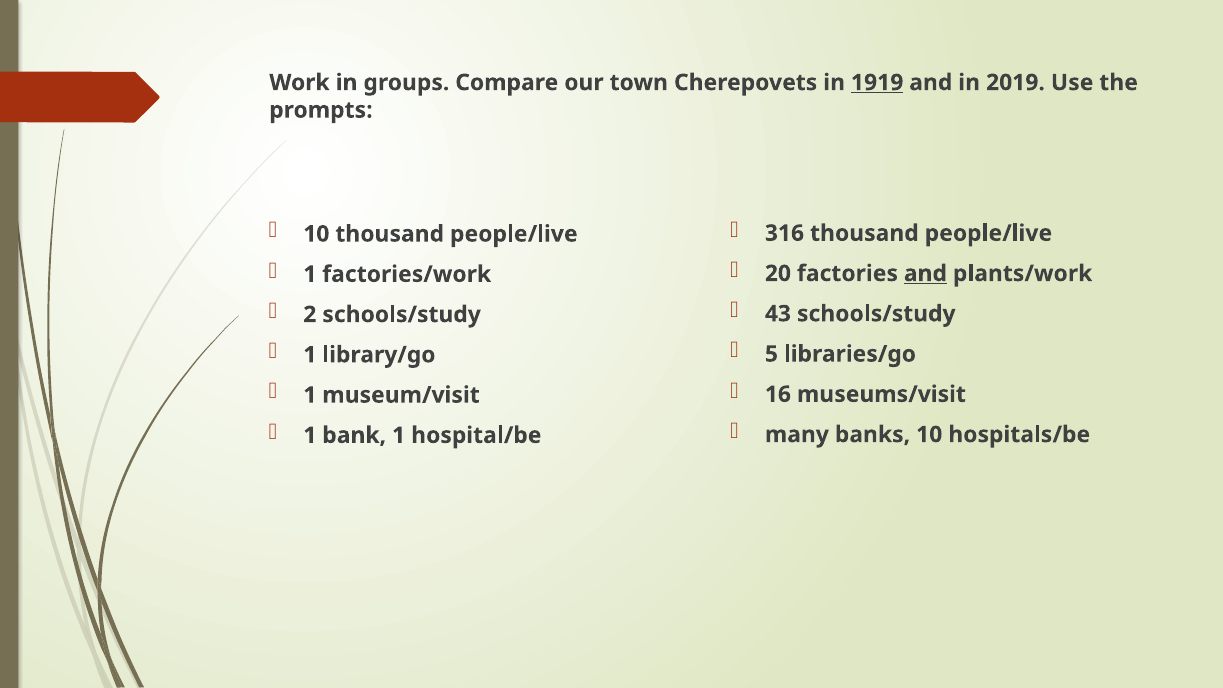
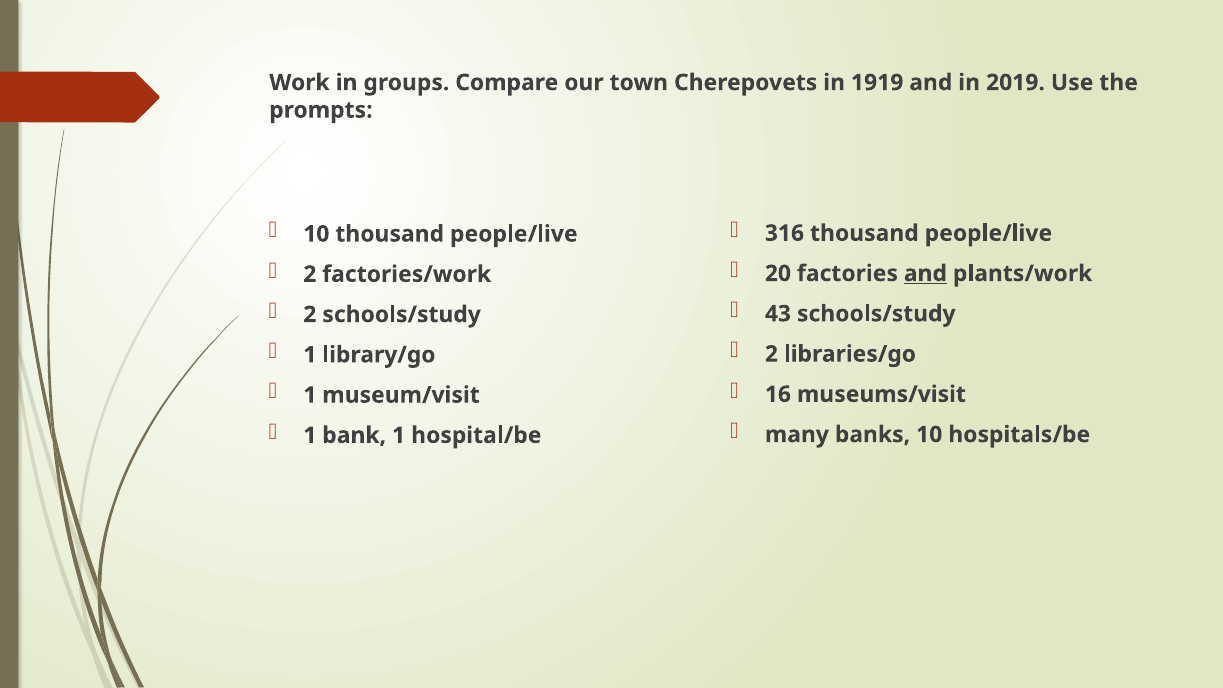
1919 underline: present -> none
1 at (310, 274): 1 -> 2
5 at (771, 354): 5 -> 2
